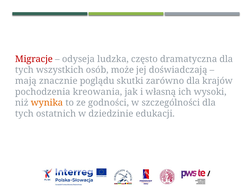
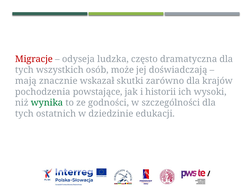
poglądu: poglądu -> wskazał
kreowania: kreowania -> powstające
własną: własną -> historii
wynika colour: orange -> green
